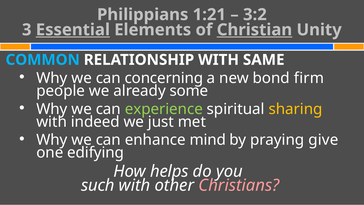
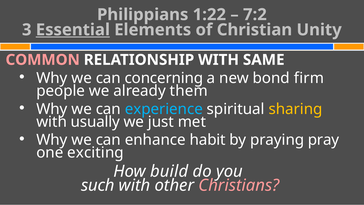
1:21: 1:21 -> 1:22
3:2: 3:2 -> 7:2
Christian underline: present -> none
COMMON colour: light blue -> pink
some: some -> them
experience colour: light green -> light blue
indeed: indeed -> usually
mind: mind -> habit
give: give -> pray
edifying: edifying -> exciting
helps: helps -> build
